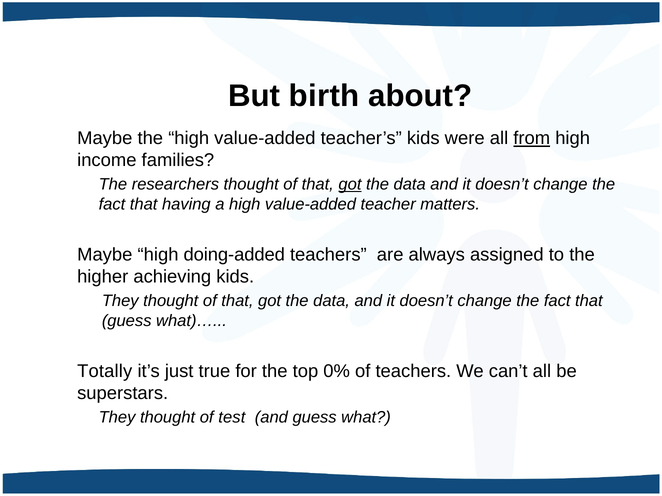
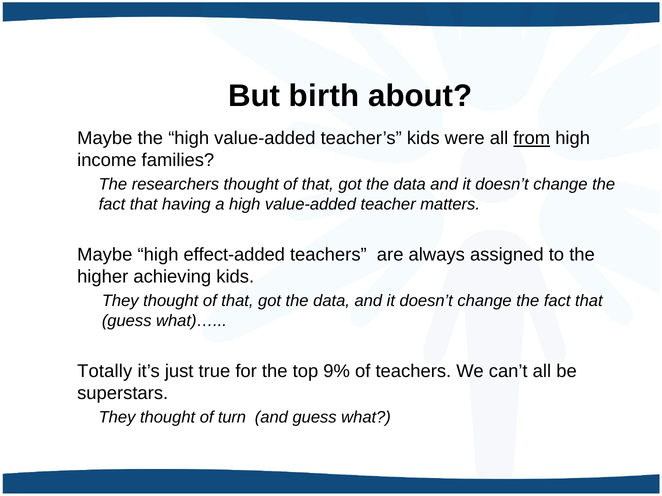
got at (350, 185) underline: present -> none
doing-added: doing-added -> effect-added
0%: 0% -> 9%
test: test -> turn
